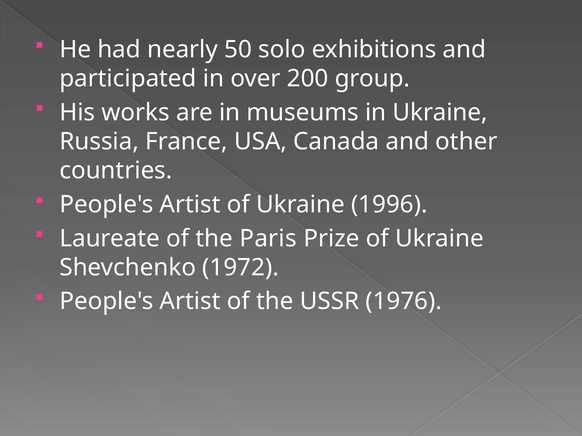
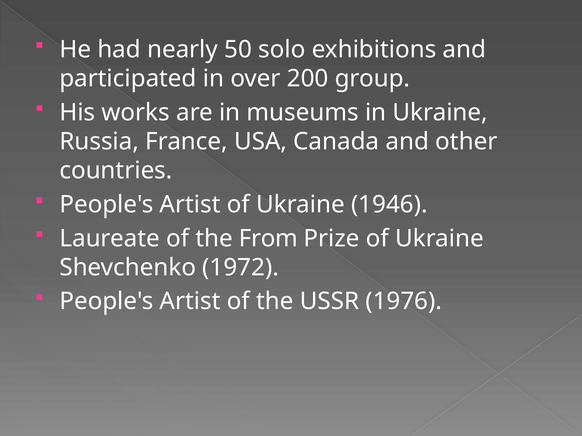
1996: 1996 -> 1946
Paris: Paris -> From
